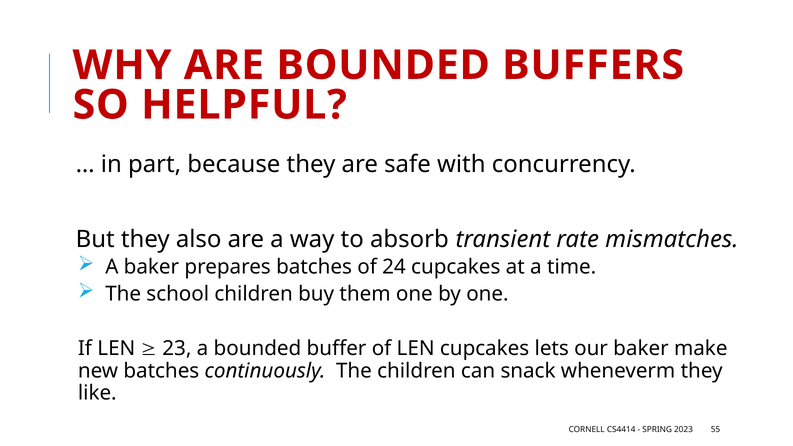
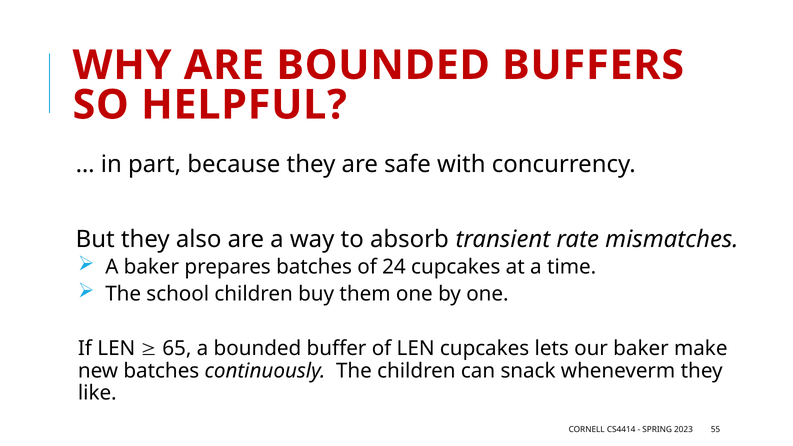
23: 23 -> 65
